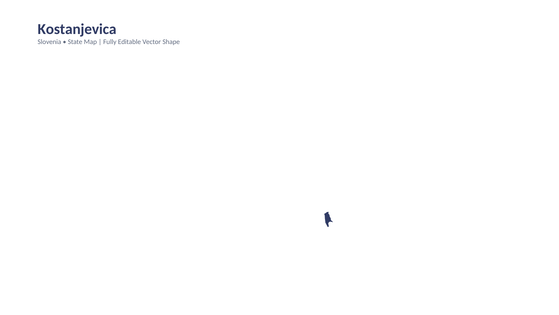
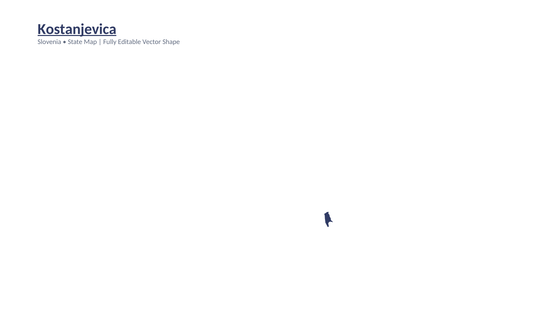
Kostanjevica underline: none -> present
